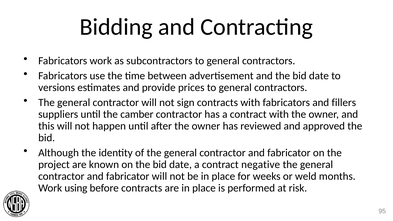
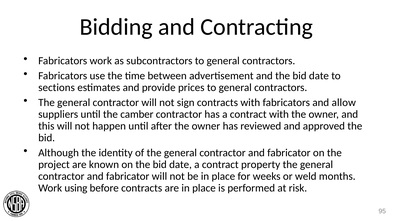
versions: versions -> sections
fillers: fillers -> allow
negative: negative -> property
